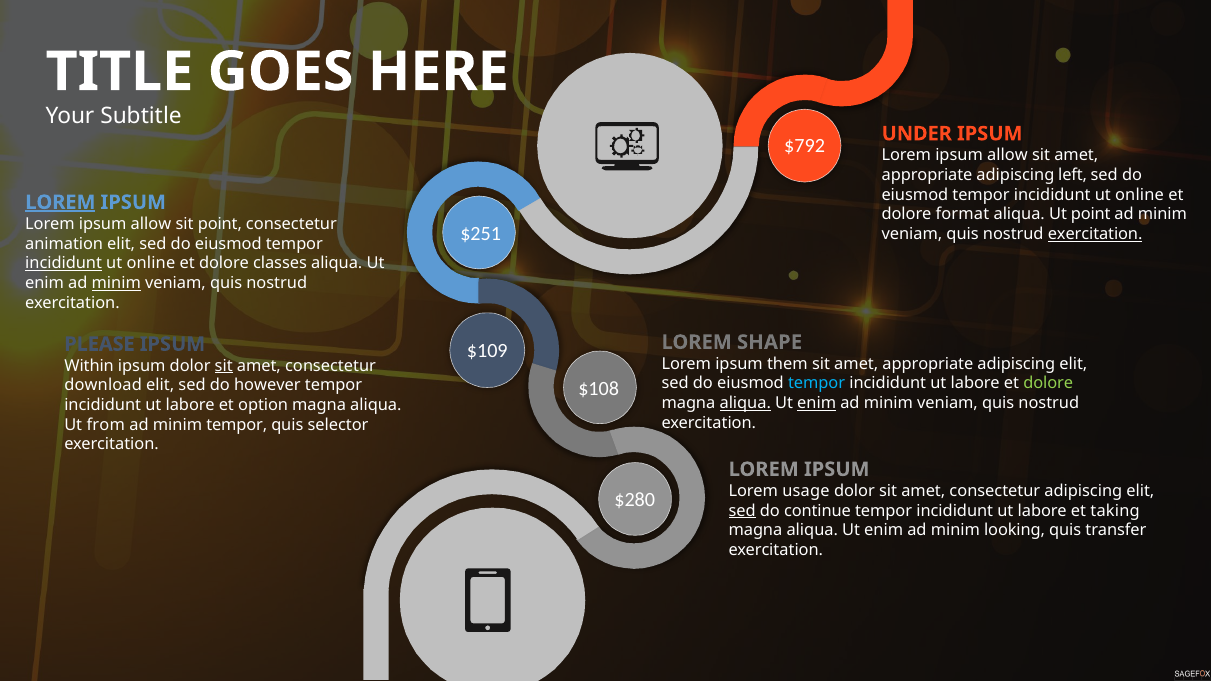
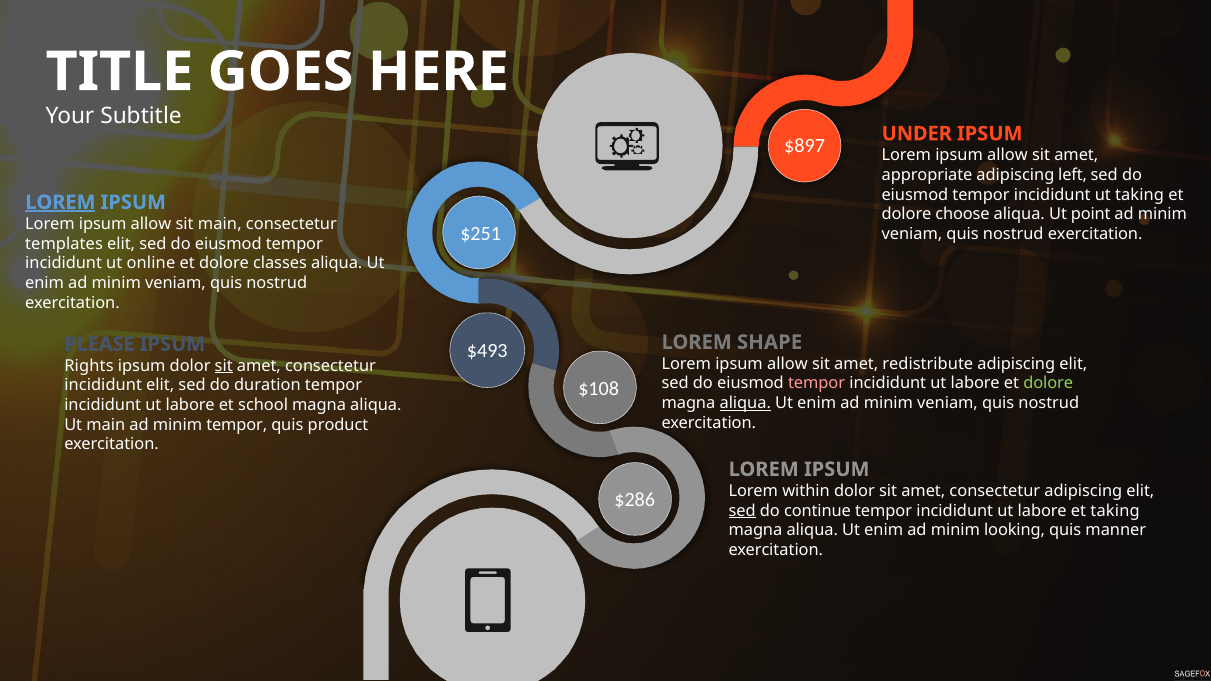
$792: $792 -> $897
online at (1140, 195): online -> taking
format: format -> choose
sit point: point -> main
exercitation at (1095, 234) underline: present -> none
animation: animation -> templates
incididunt at (64, 263) underline: present -> none
minim at (116, 283) underline: present -> none
$109: $109 -> $493
them at (787, 364): them -> allow
appropriate at (928, 364): appropriate -> redistribute
Within: Within -> Rights
tempor at (817, 384) colour: light blue -> pink
download at (103, 386): download -> incididunt
however: however -> duration
enim at (817, 403) underline: present -> none
option: option -> school
Ut from: from -> main
selector: selector -> product
usage: usage -> within
$280: $280 -> $286
transfer: transfer -> manner
